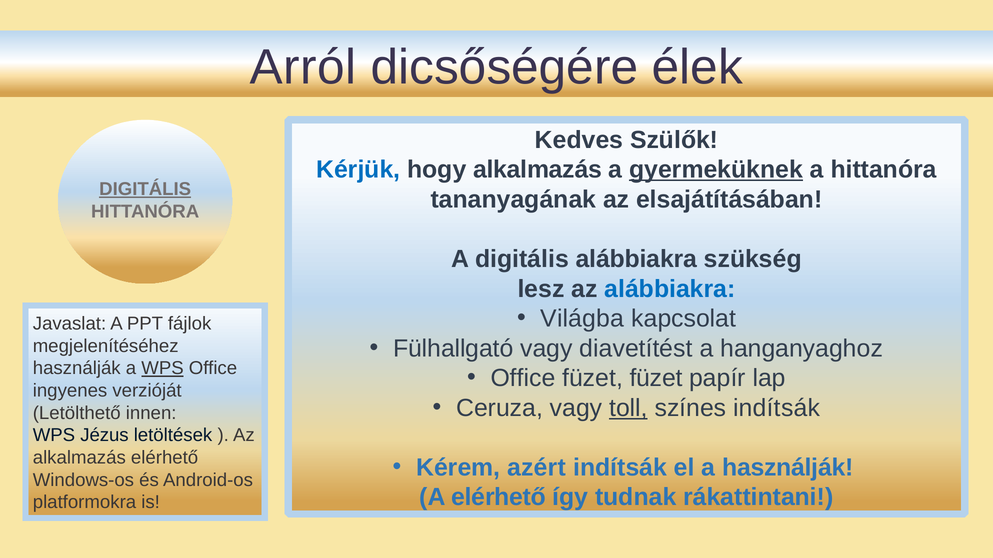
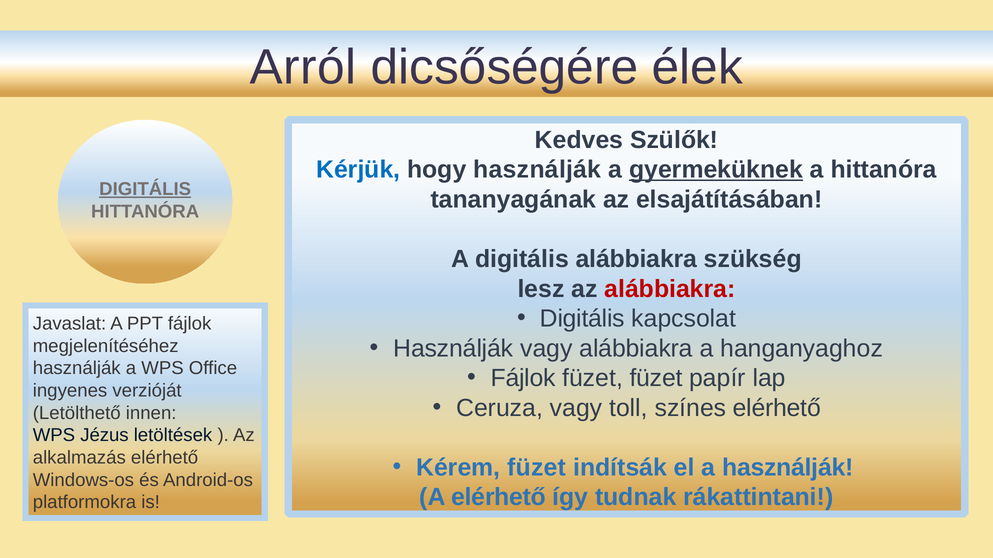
hogy alkalmazás: alkalmazás -> használják
alábbiakra at (670, 289) colour: blue -> red
Világba at (582, 319): Világba -> Digitális
Fülhallgató at (453, 349): Fülhallgató -> Használják
vagy diavetítést: diavetítést -> alábbiakra
WPS at (163, 369) underline: present -> none
Office at (523, 378): Office -> Fájlok
toll underline: present -> none
színes indítsák: indítsák -> elérhető
Kérem azért: azért -> füzet
